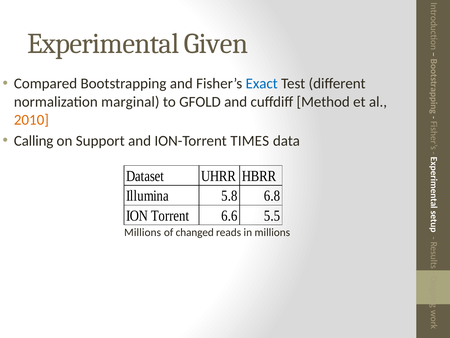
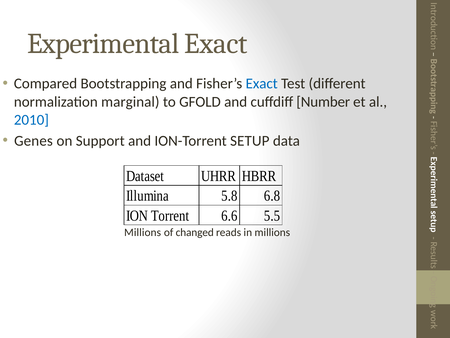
Experimental Given: Given -> Exact
Method: Method -> Number
2010 colour: orange -> blue
Calling: Calling -> Genes
TIMES: TIMES -> SETUP
